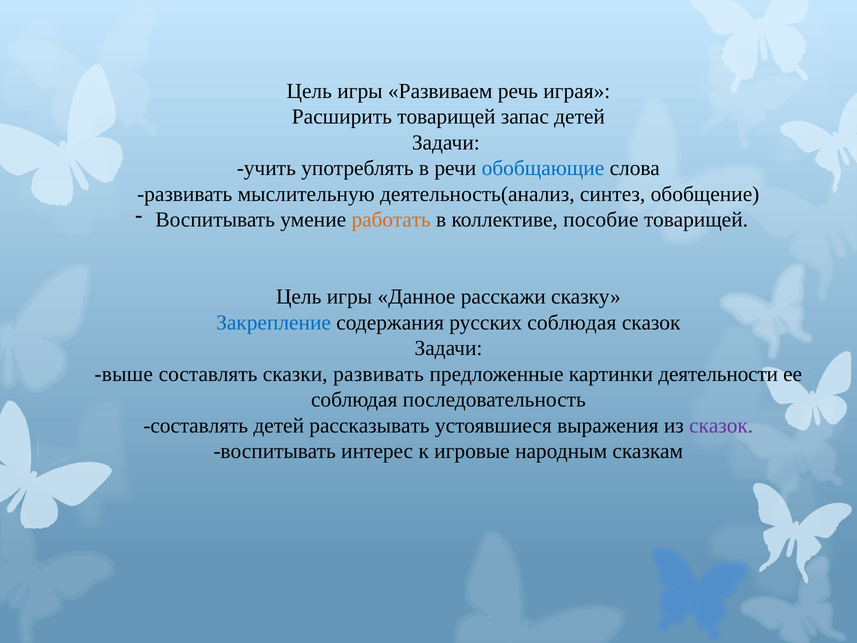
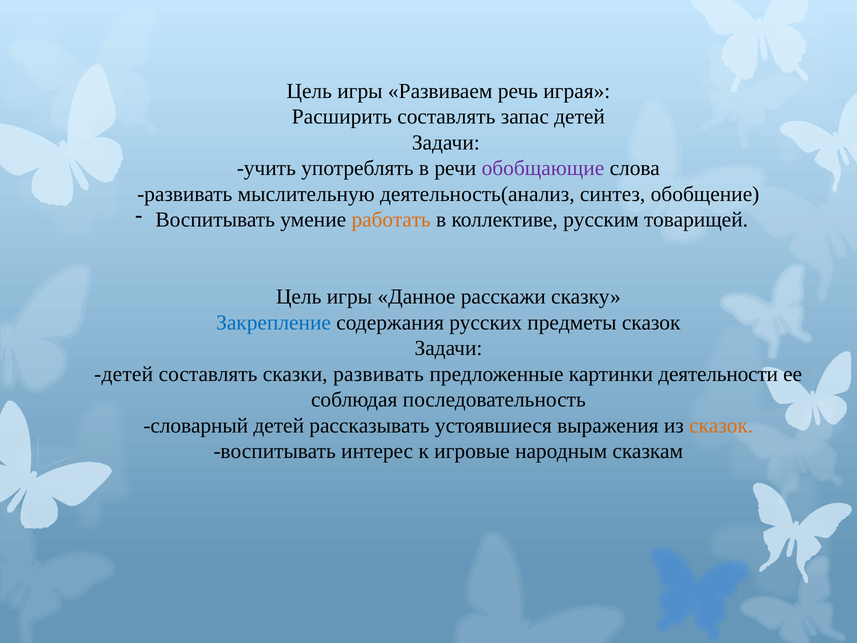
Расширить товарищей: товарищей -> составлять
обобщающие colour: blue -> purple
пособие: пособие -> русским
русских соблюдая: соблюдая -> предметы
выше at (124, 374): выше -> детей
составлять at (196, 425): составлять -> словарный
сказок at (721, 425) colour: purple -> orange
